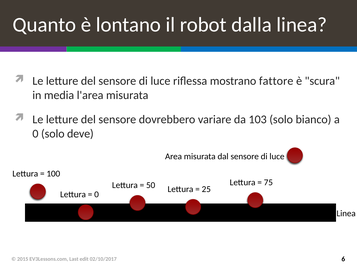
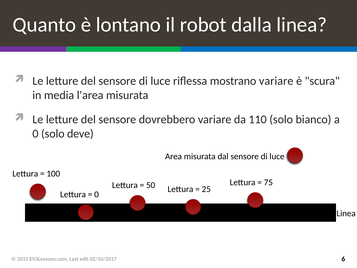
mostrano fattore: fattore -> variare
103: 103 -> 110
